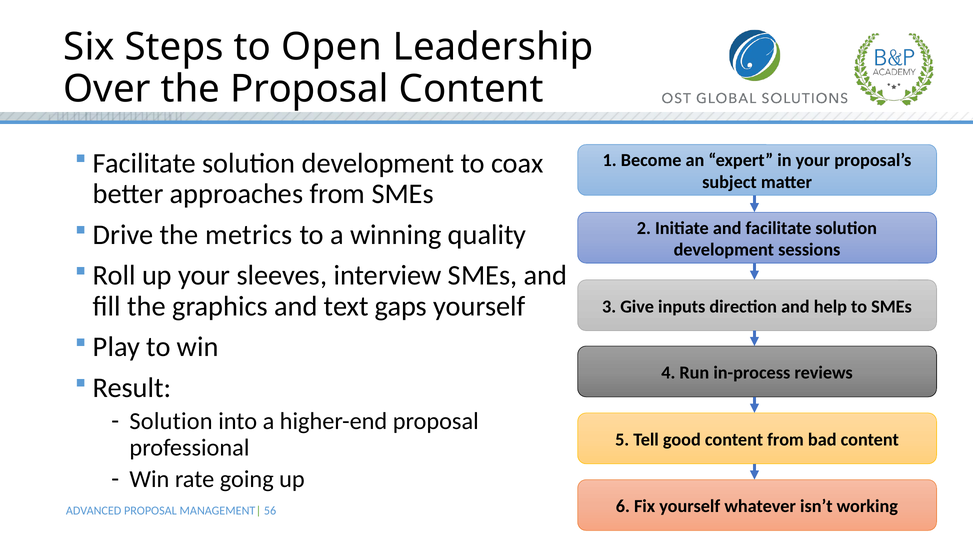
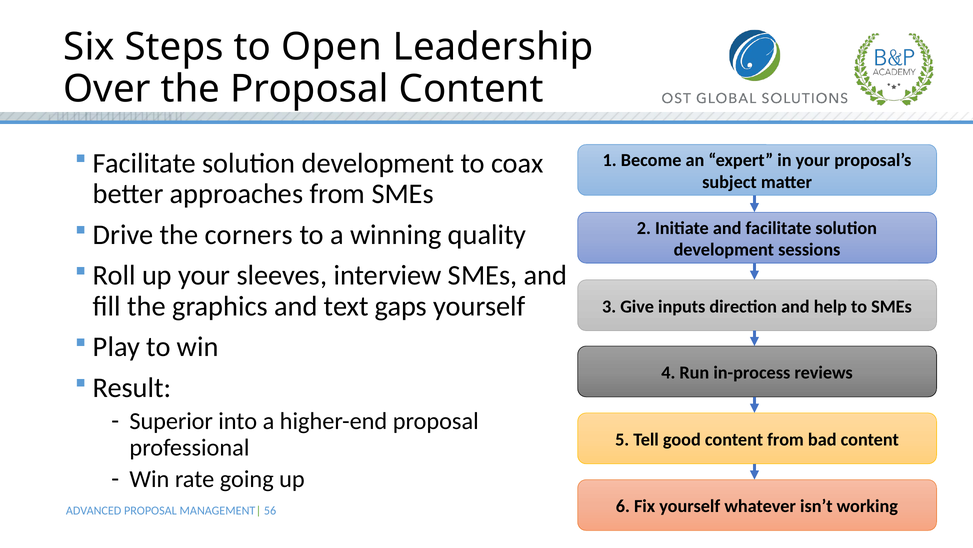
metrics: metrics -> corners
Solution at (171, 421): Solution -> Superior
